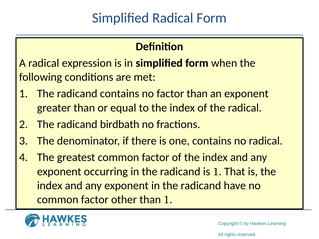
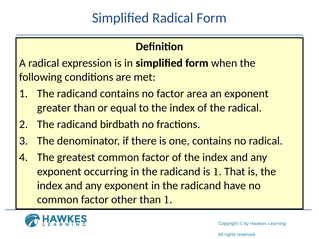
factor than: than -> area
